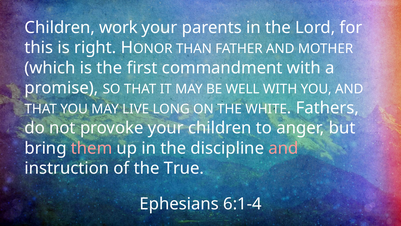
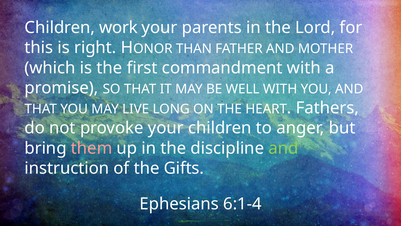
WHITE: WHITE -> HEART
and at (283, 148) colour: pink -> light green
True: True -> Gifts
